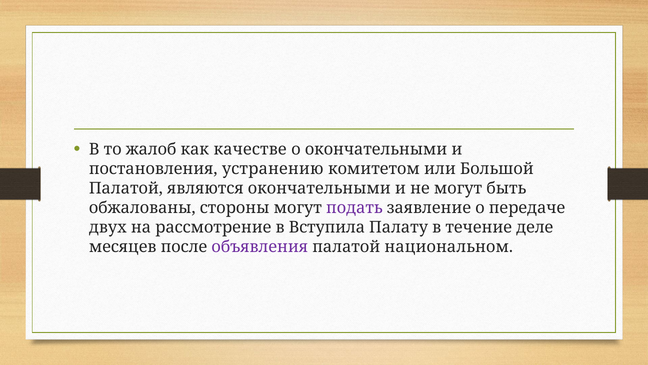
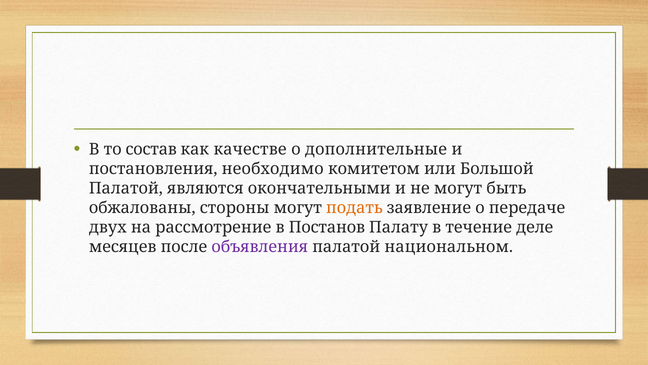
жалоб: жалоб -> состав
о окончательными: окончательными -> дополнительные
устранению: устранению -> необходимо
подать colour: purple -> orange
Вступила: Вступила -> Постанов
